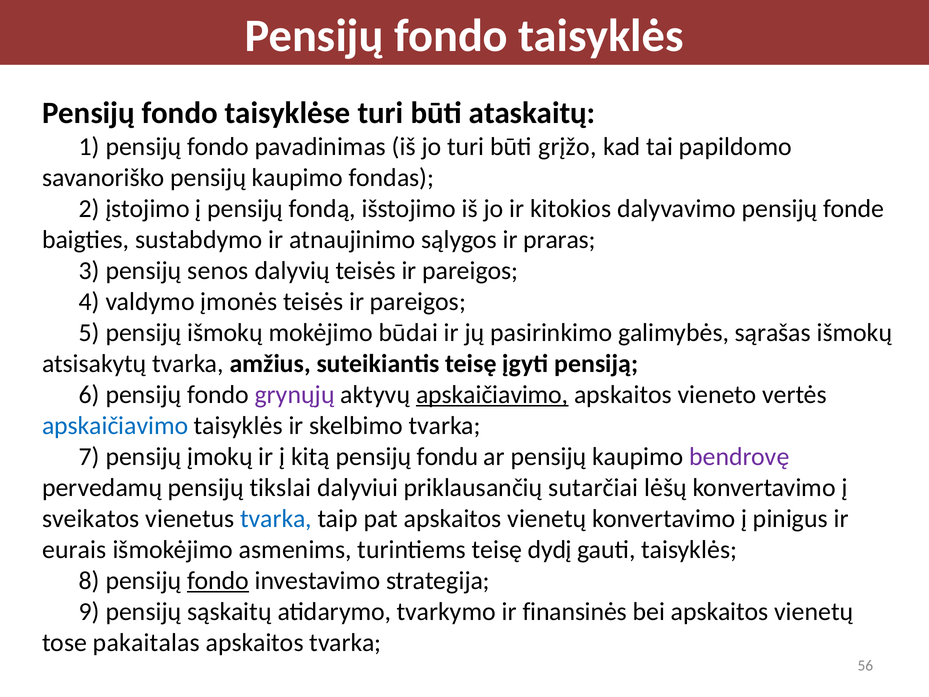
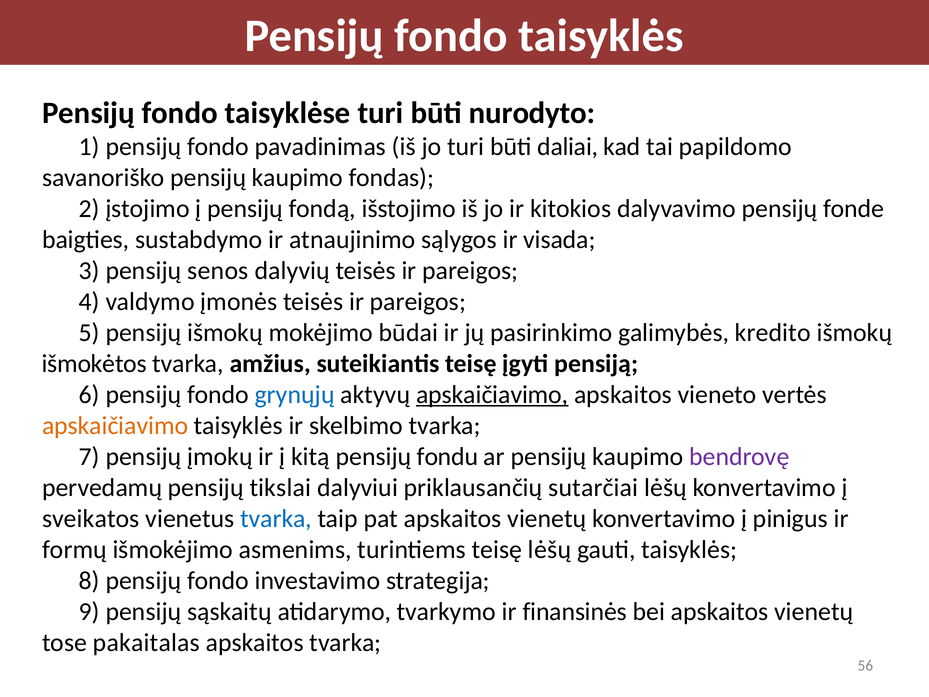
ataskaitų: ataskaitų -> nurodyto
grįžo: grįžo -> daliai
praras: praras -> visada
sąrašas: sąrašas -> kredito
atsisakytų: atsisakytų -> išmokėtos
grynųjų colour: purple -> blue
apskaičiavimo at (115, 425) colour: blue -> orange
eurais: eurais -> formų
teisę dydį: dydį -> lėšų
fondo at (218, 580) underline: present -> none
